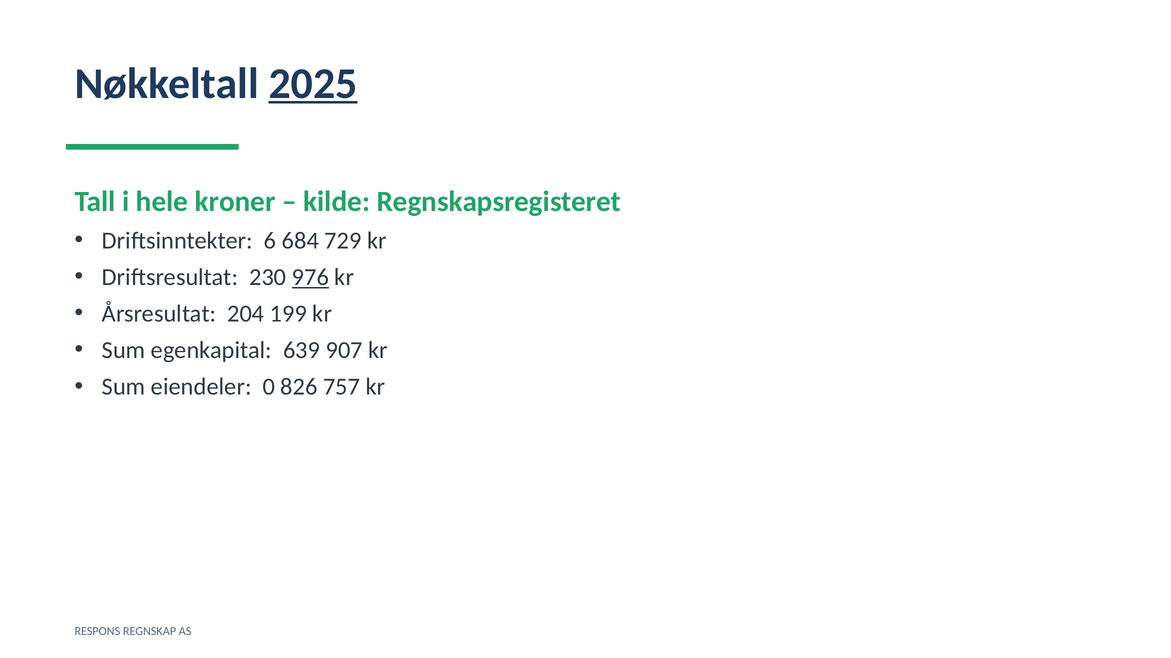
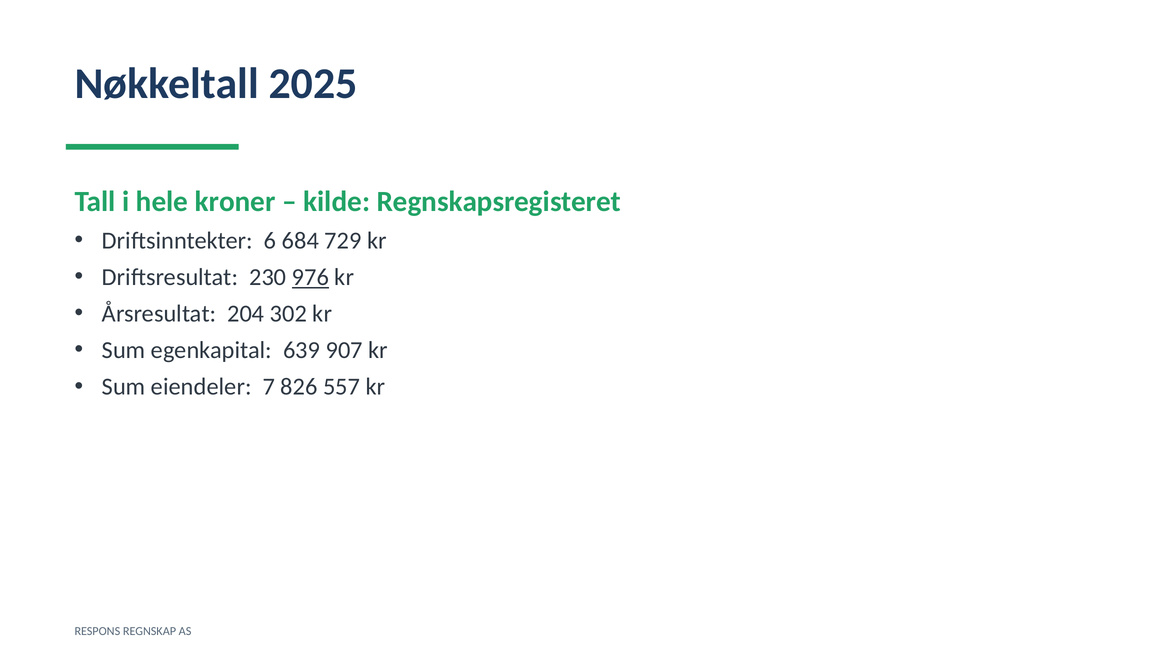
2025 underline: present -> none
199: 199 -> 302
0: 0 -> 7
757: 757 -> 557
